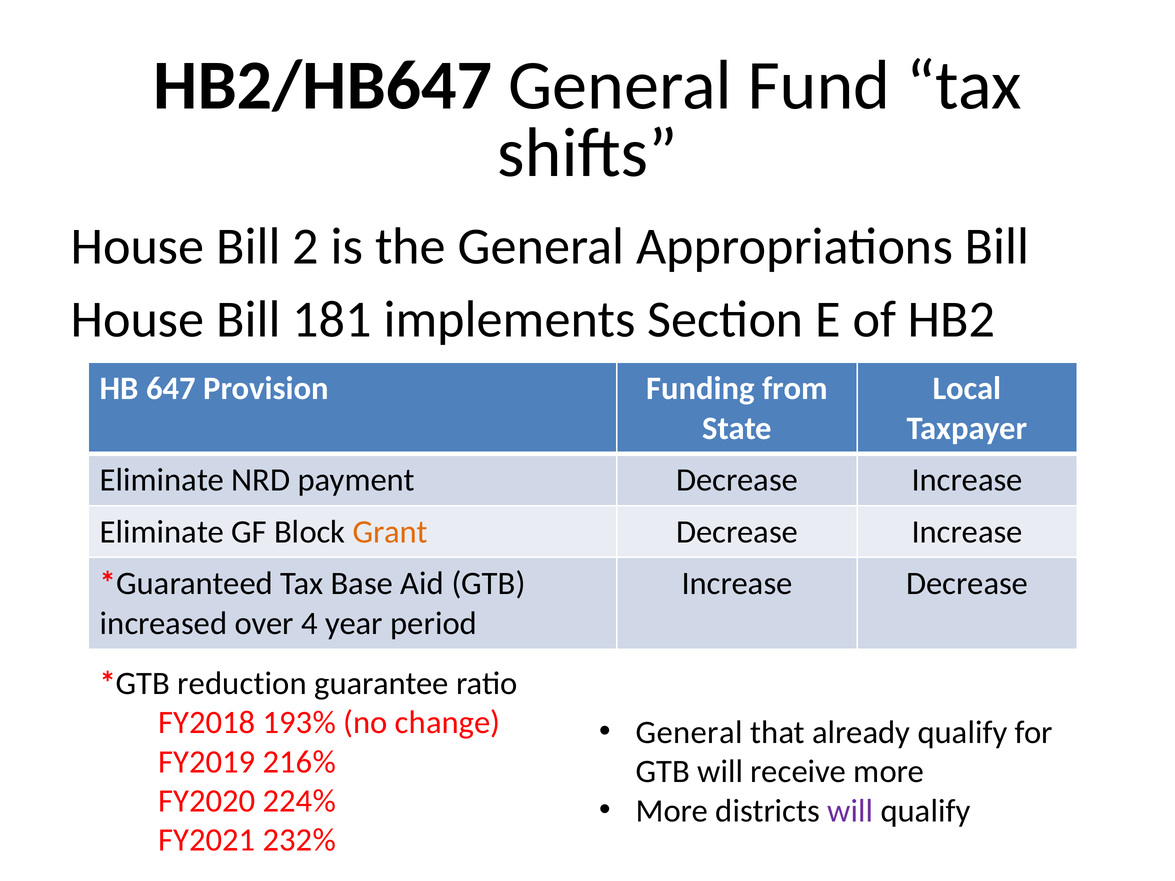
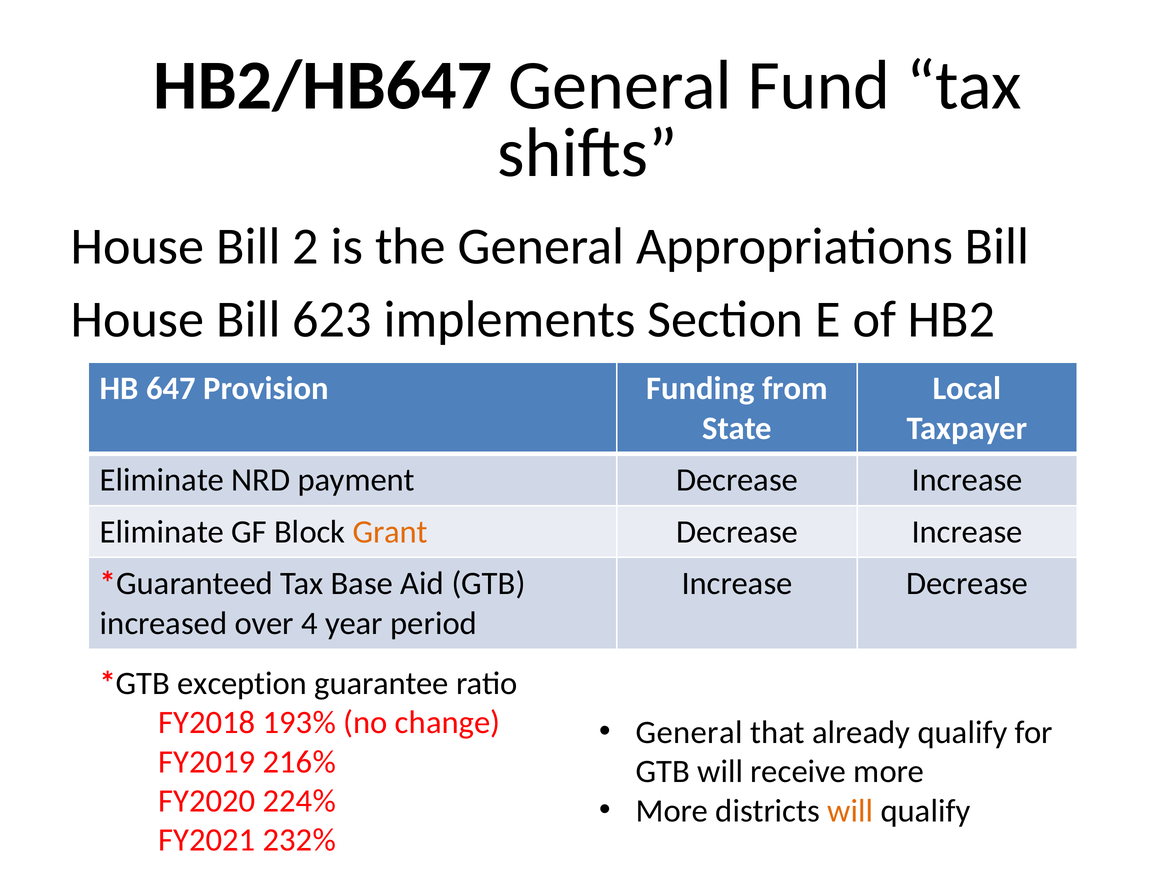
181: 181 -> 623
reduction: reduction -> exception
will at (850, 811) colour: purple -> orange
